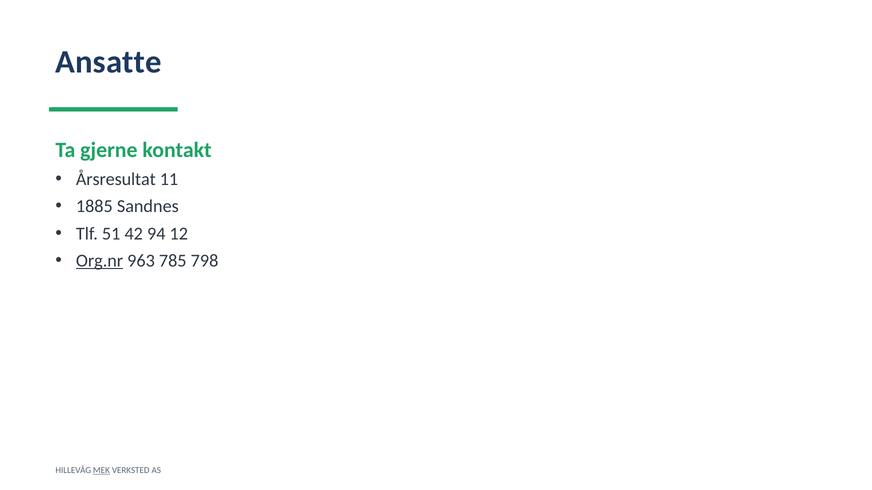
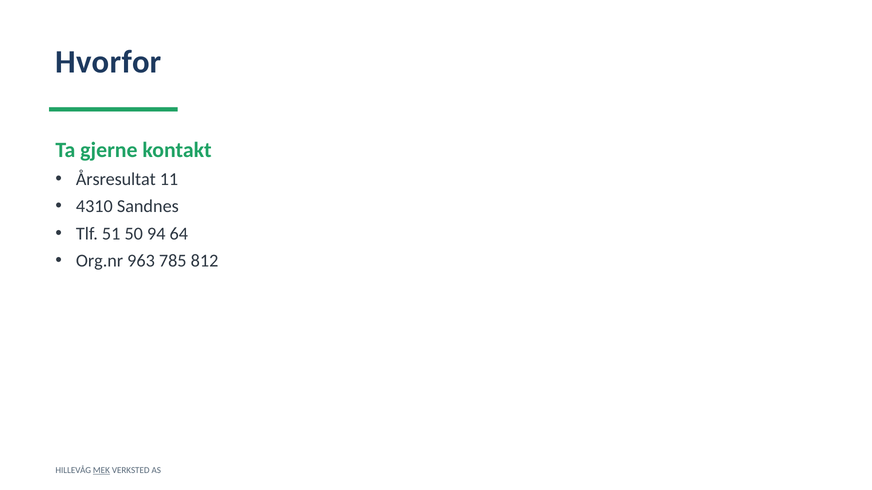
Ansatte: Ansatte -> Hvorfor
1885: 1885 -> 4310
42: 42 -> 50
12: 12 -> 64
Org.nr underline: present -> none
798: 798 -> 812
